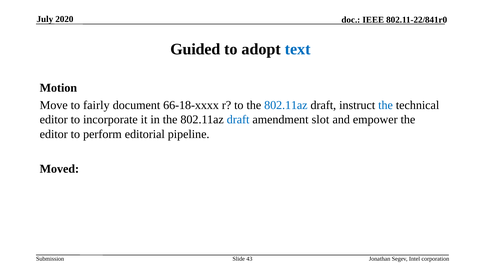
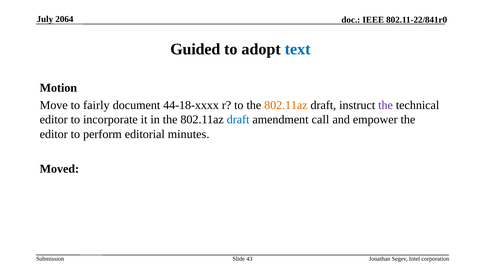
2020: 2020 -> 2064
66-18-xxxx: 66-18-xxxx -> 44-18-xxxx
802.11az at (286, 105) colour: blue -> orange
the at (386, 105) colour: blue -> purple
slot: slot -> call
pipeline: pipeline -> minutes
